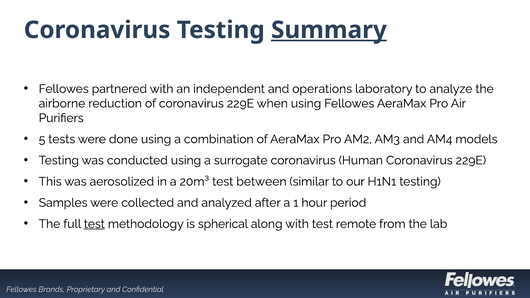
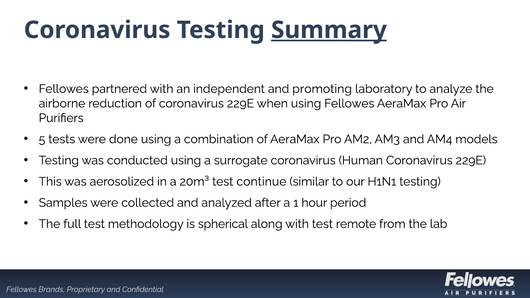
operations: operations -> promoting
between: between -> continue
test at (94, 224) underline: present -> none
